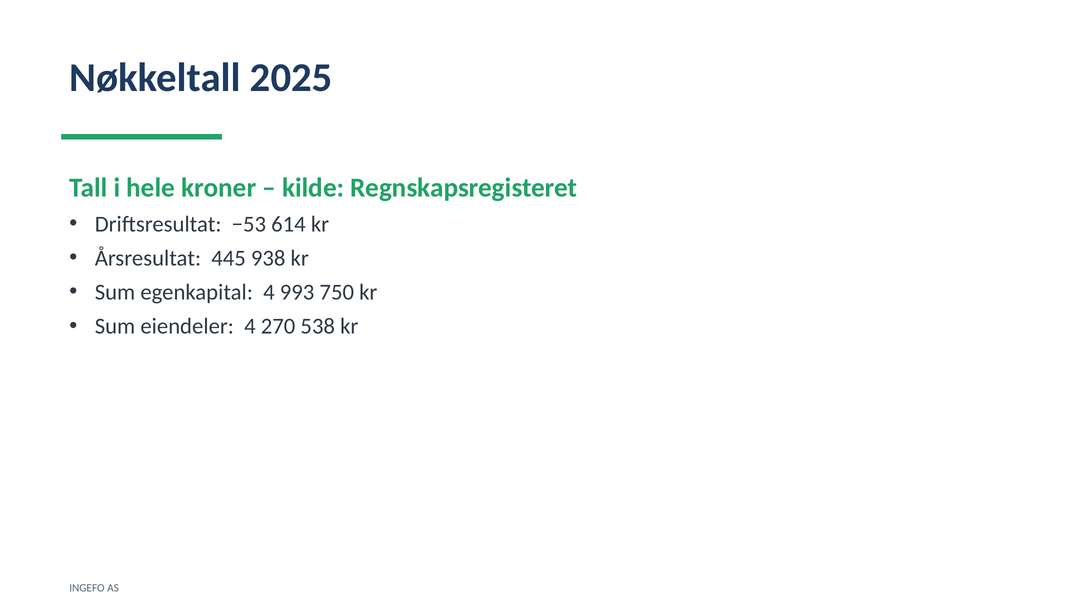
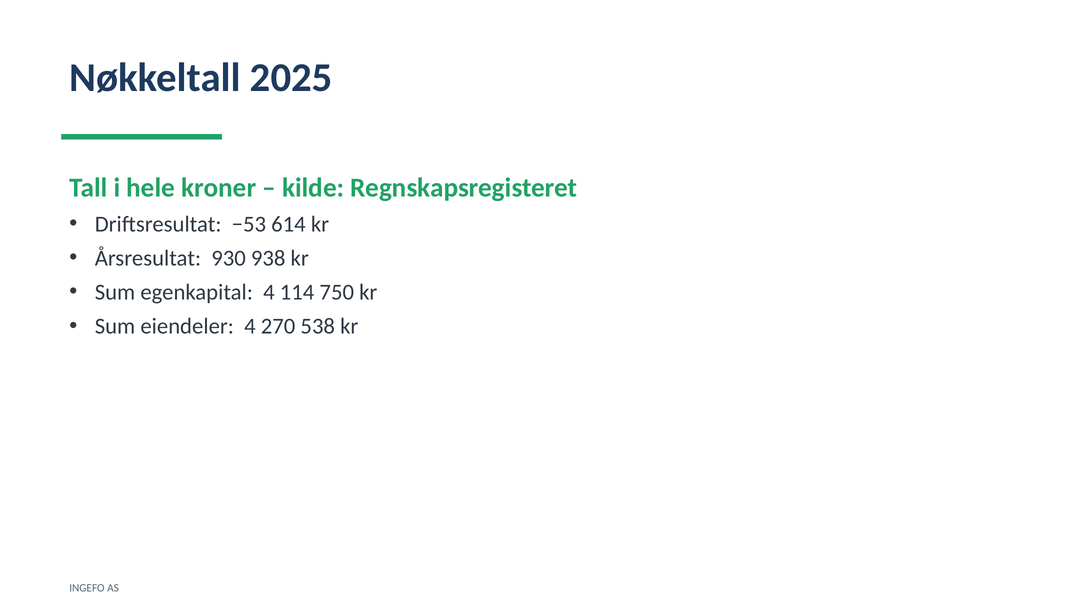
445: 445 -> 930
993: 993 -> 114
